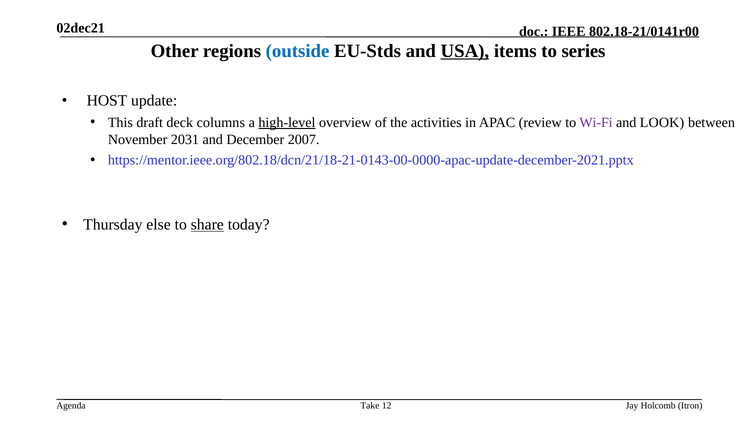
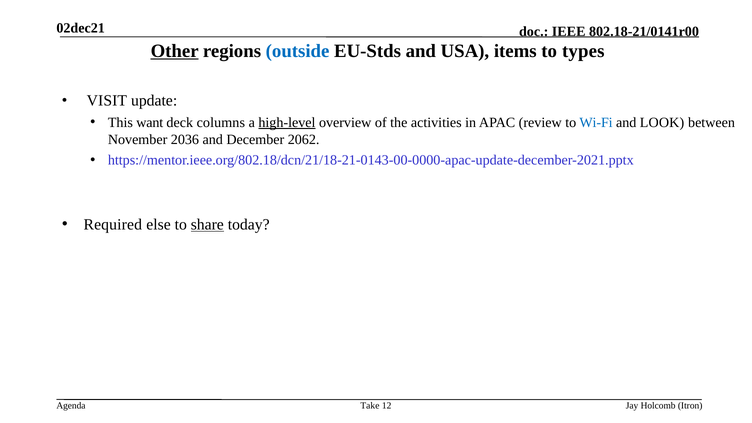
Other underline: none -> present
USA underline: present -> none
series: series -> types
HOST: HOST -> VISIT
draft: draft -> want
Wi-Fi colour: purple -> blue
2031: 2031 -> 2036
2007: 2007 -> 2062
Thursday: Thursday -> Required
